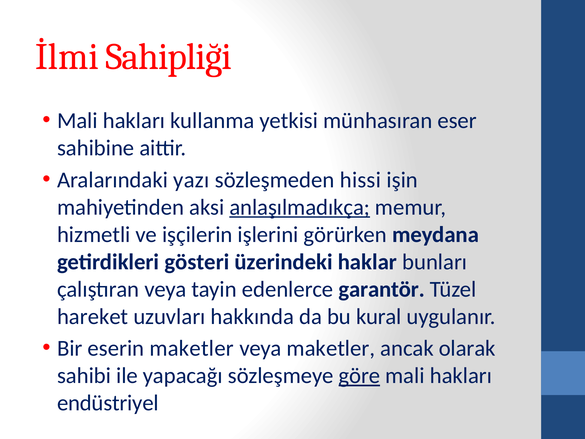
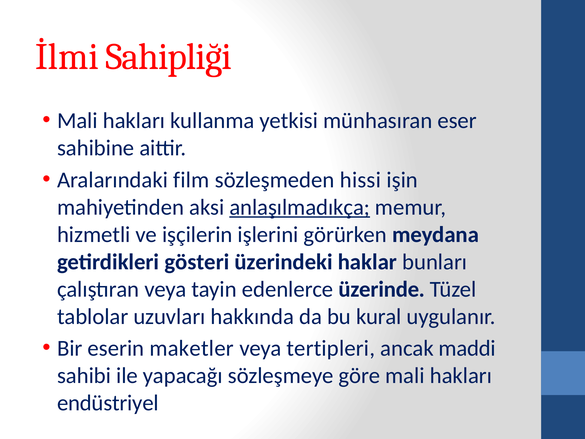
yazı: yazı -> film
garantör: garantör -> üzerinde
hareket: hareket -> tablolar
veya maketler: maketler -> tertipleri
olarak: olarak -> maddi
göre underline: present -> none
